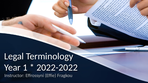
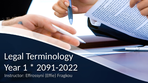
2022-2022: 2022-2022 -> 2091-2022
